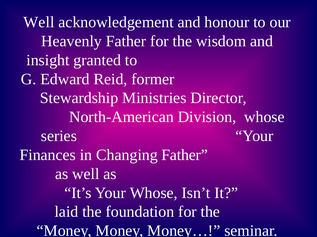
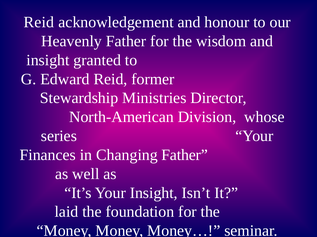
Well at (39, 22): Well -> Reid
Your Whose: Whose -> Insight
